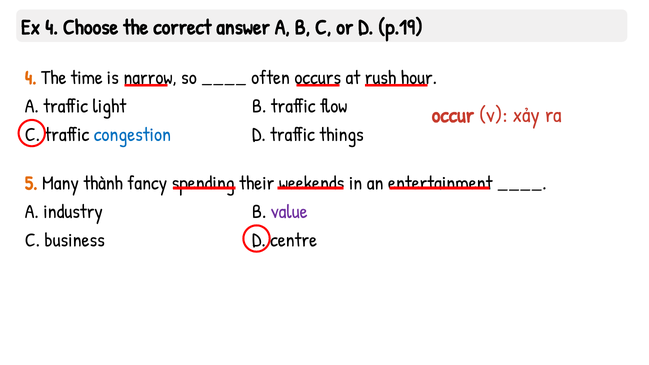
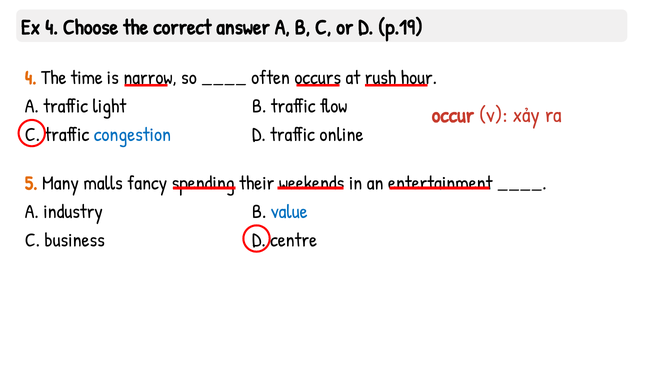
things: things -> online
thành: thành -> malls
value colour: purple -> blue
